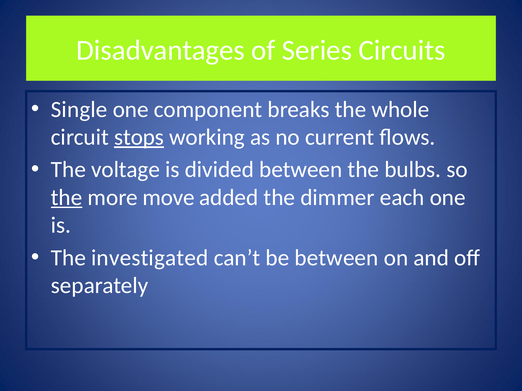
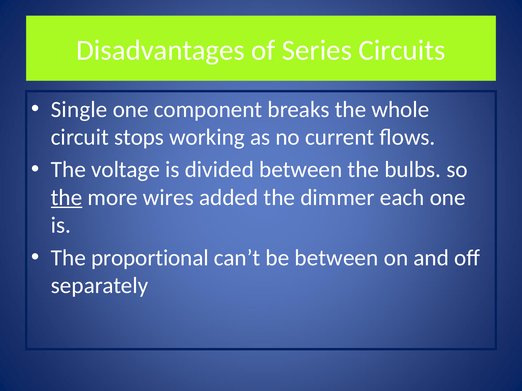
stops underline: present -> none
move: move -> wires
investigated: investigated -> proportional
